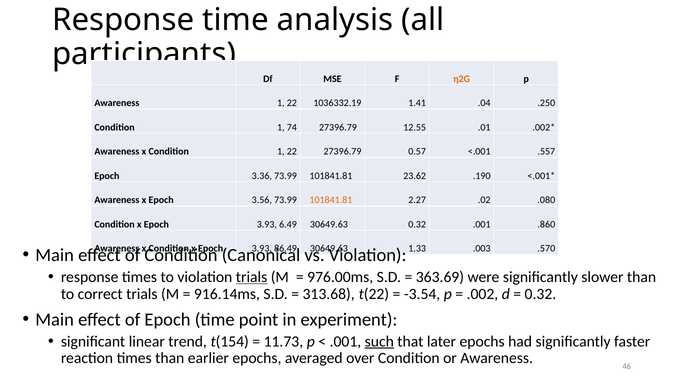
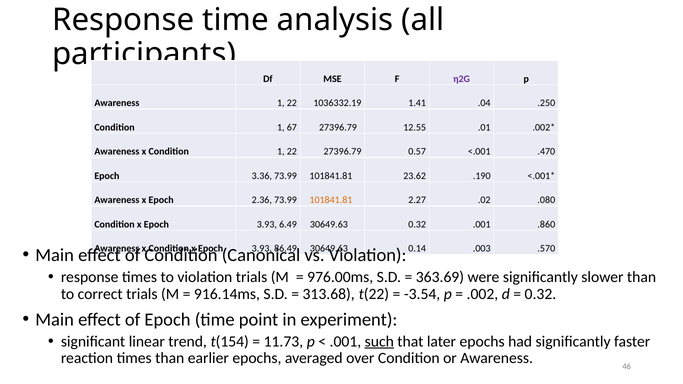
η2G colour: orange -> purple
74: 74 -> 67
.557: .557 -> .470
3.56: 3.56 -> 2.36
1.33: 1.33 -> 0.14
trials at (252, 277) underline: present -> none
